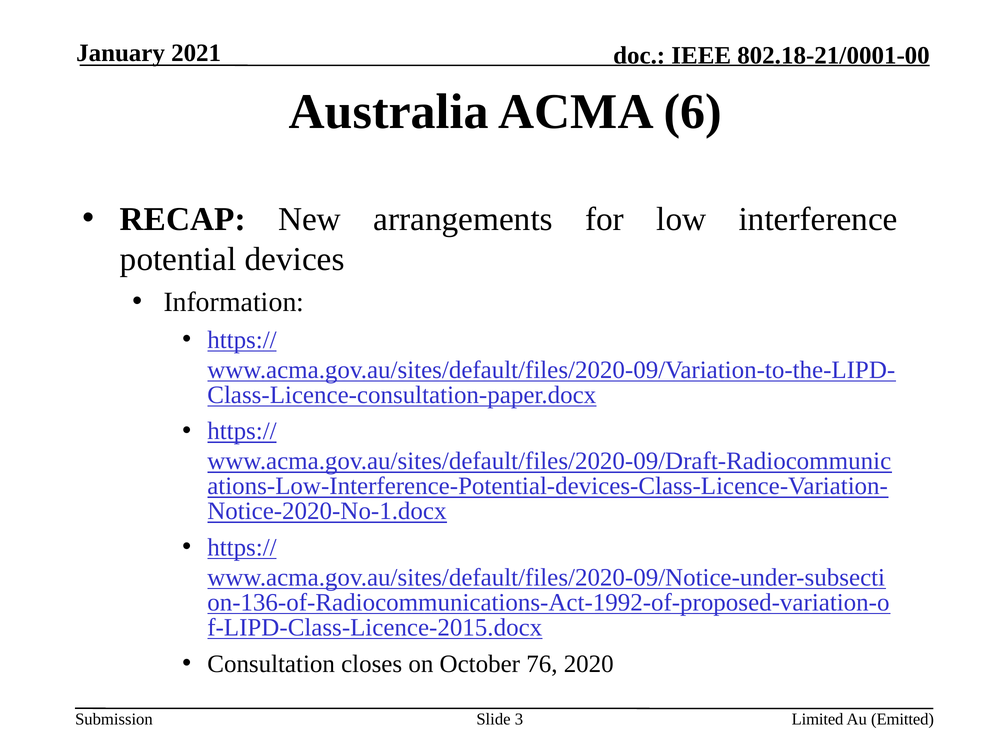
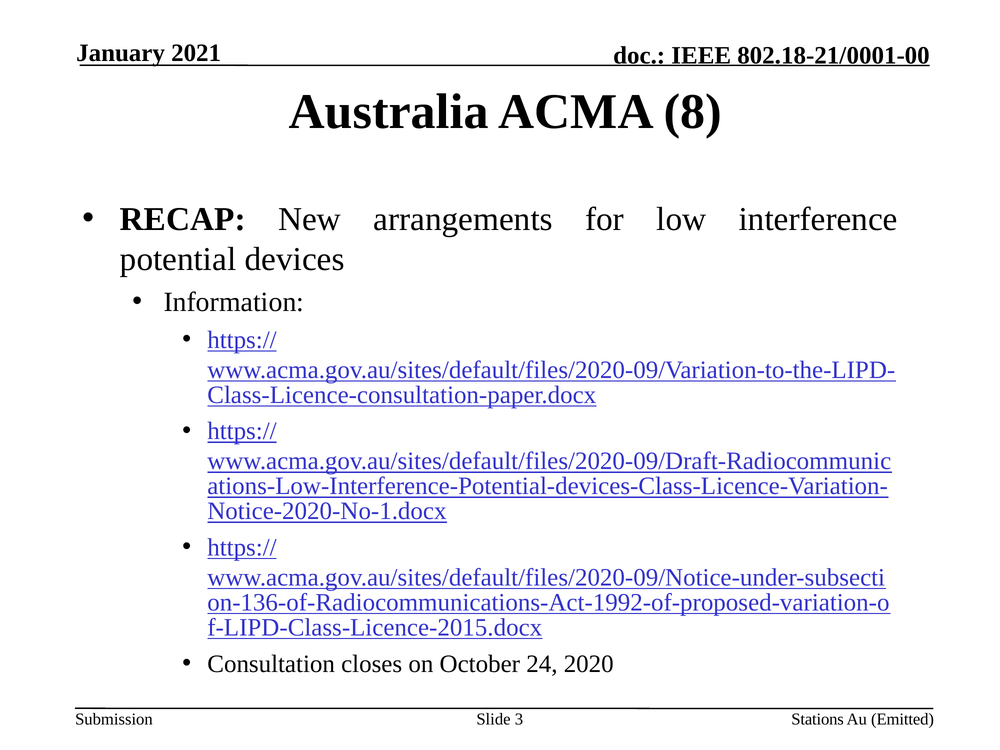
6: 6 -> 8
76: 76 -> 24
Limited: Limited -> Stations
